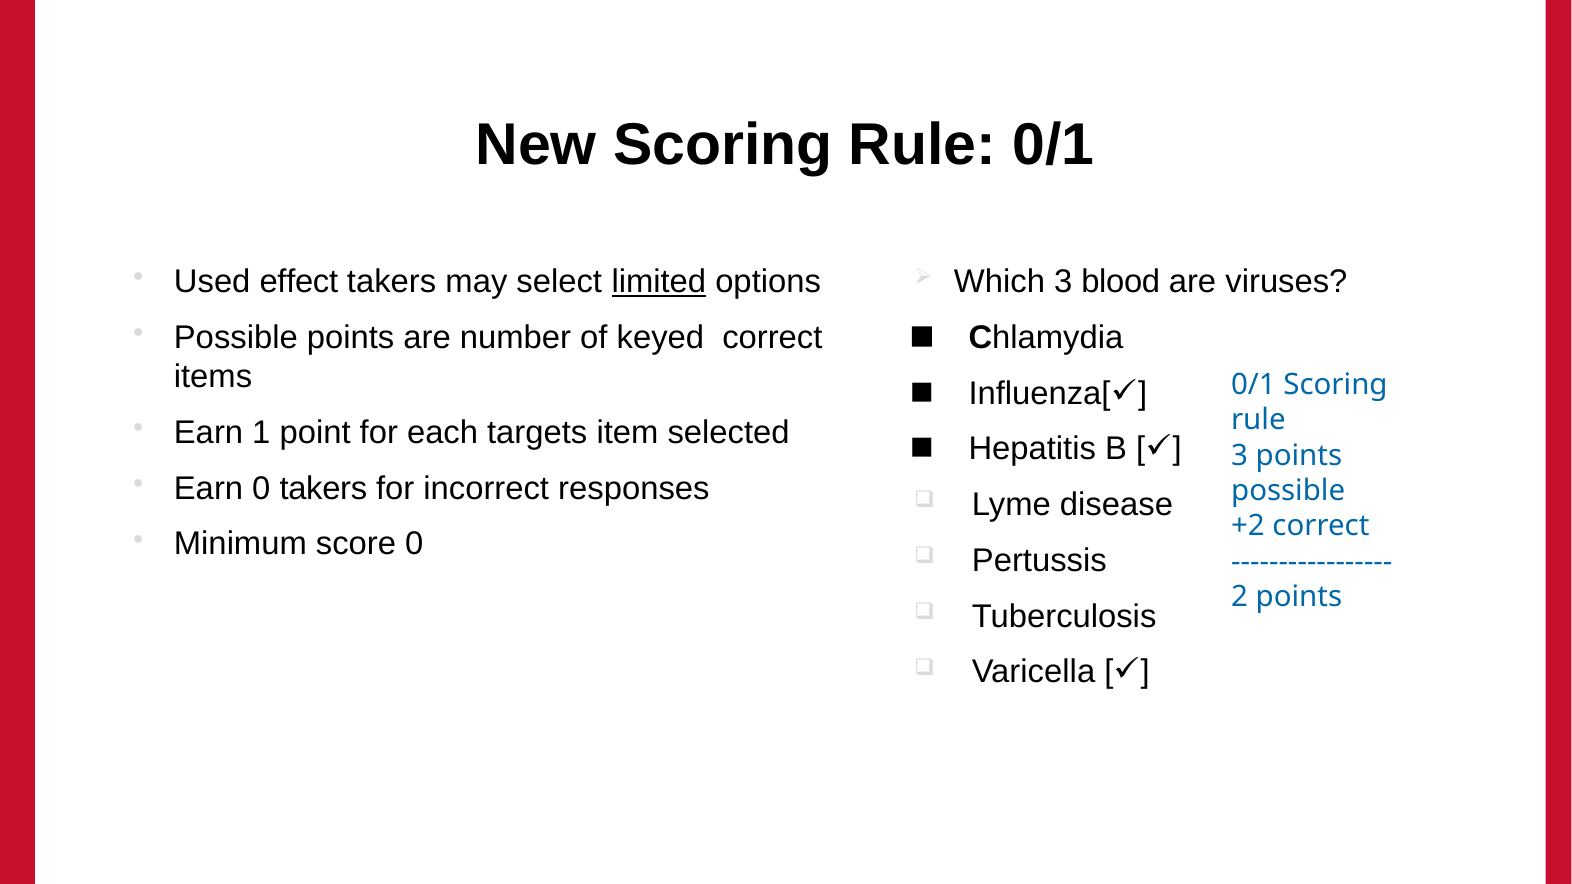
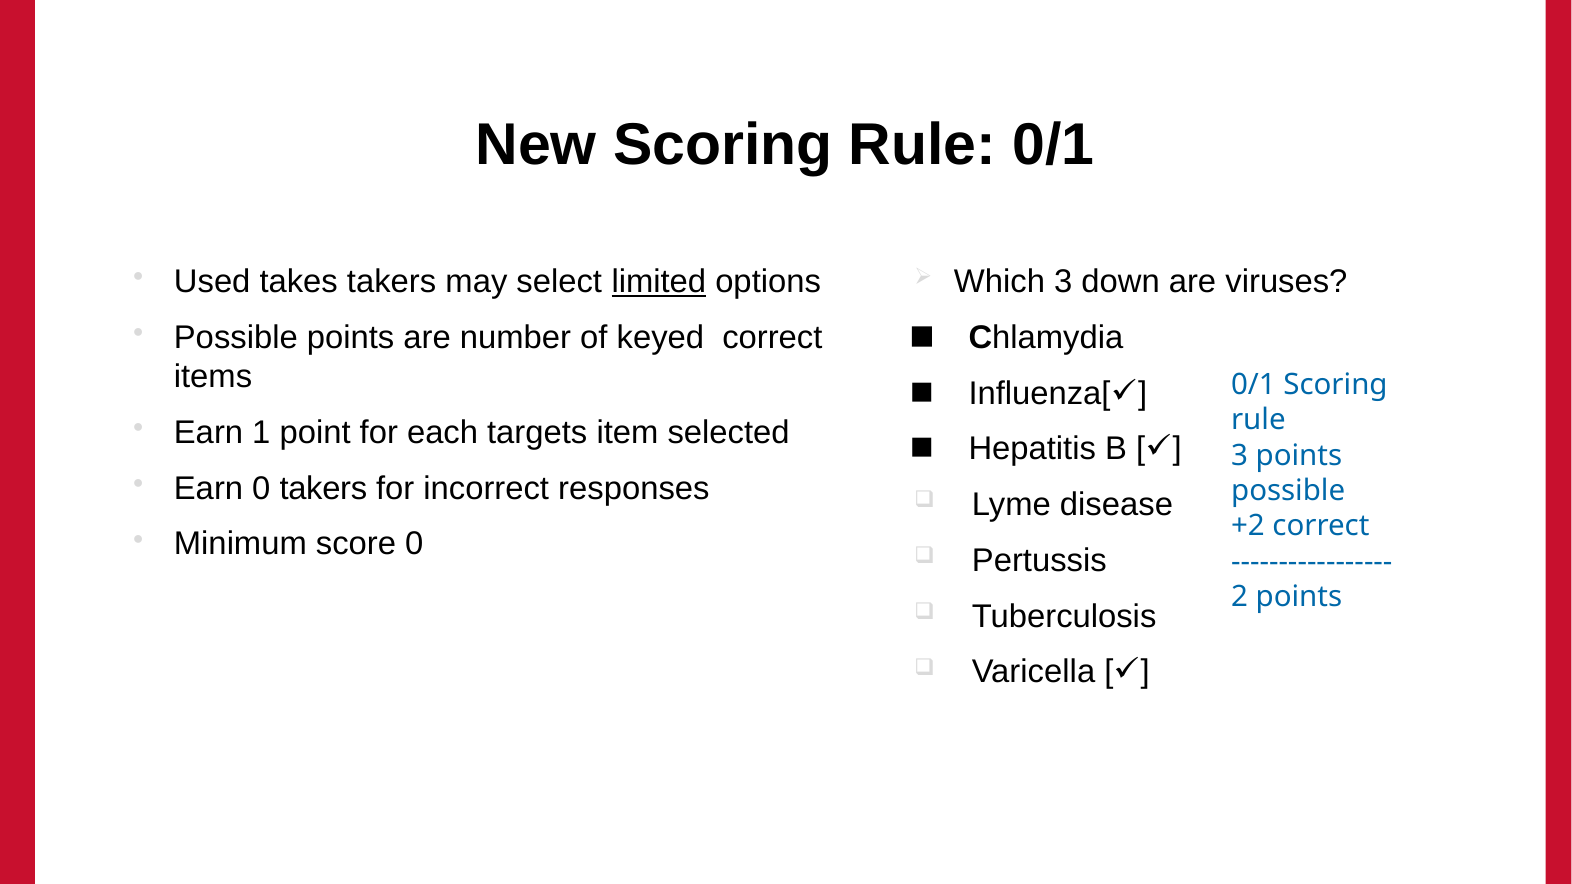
effect: effect -> takes
blood: blood -> down
